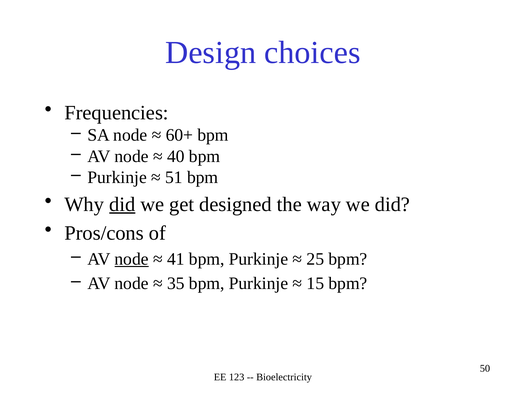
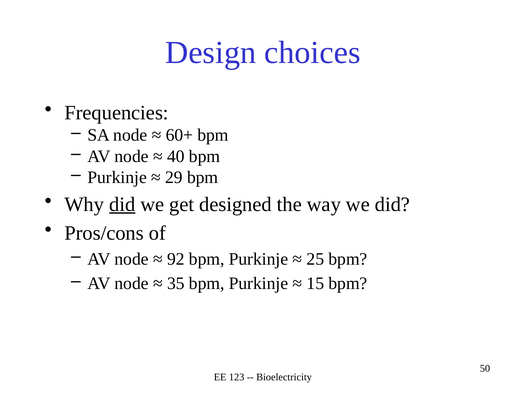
51: 51 -> 29
node at (132, 259) underline: present -> none
41: 41 -> 92
